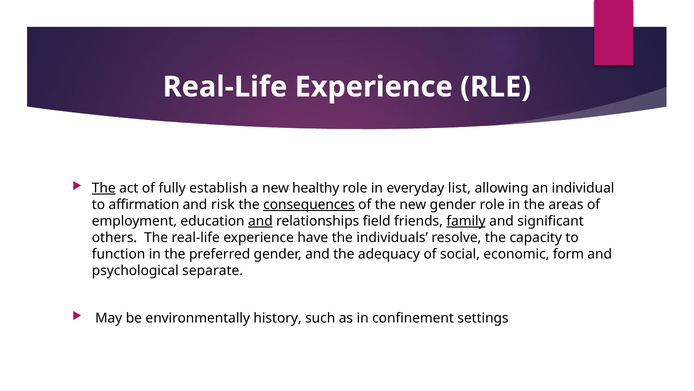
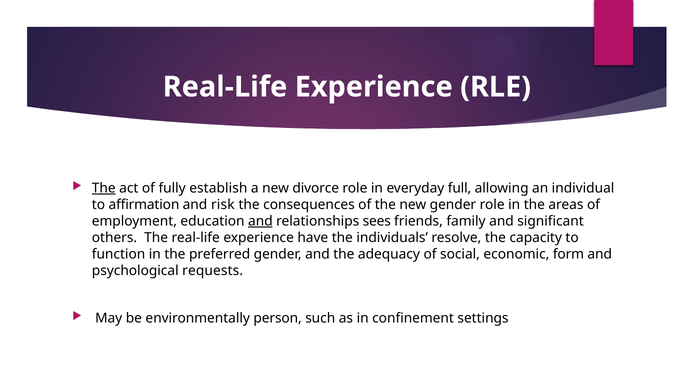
healthy: healthy -> divorce
list: list -> full
consequences underline: present -> none
field: field -> sees
family underline: present -> none
separate: separate -> requests
history: history -> person
